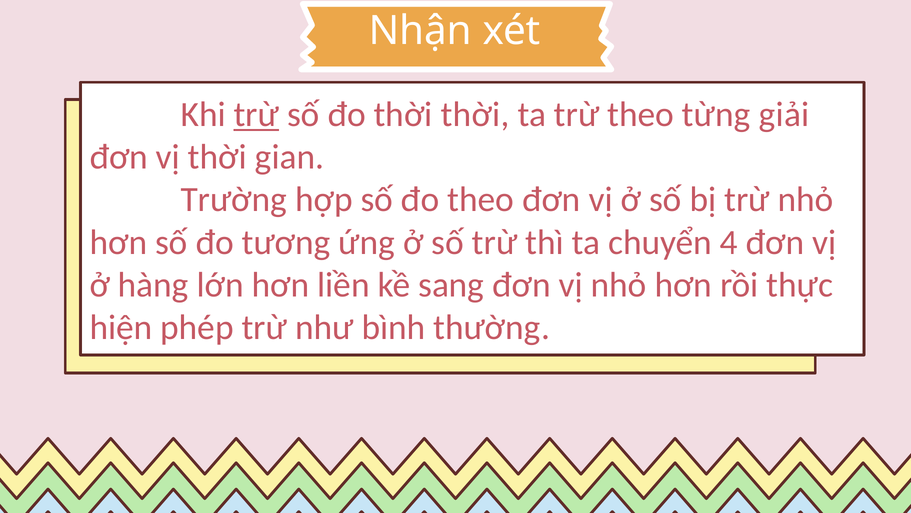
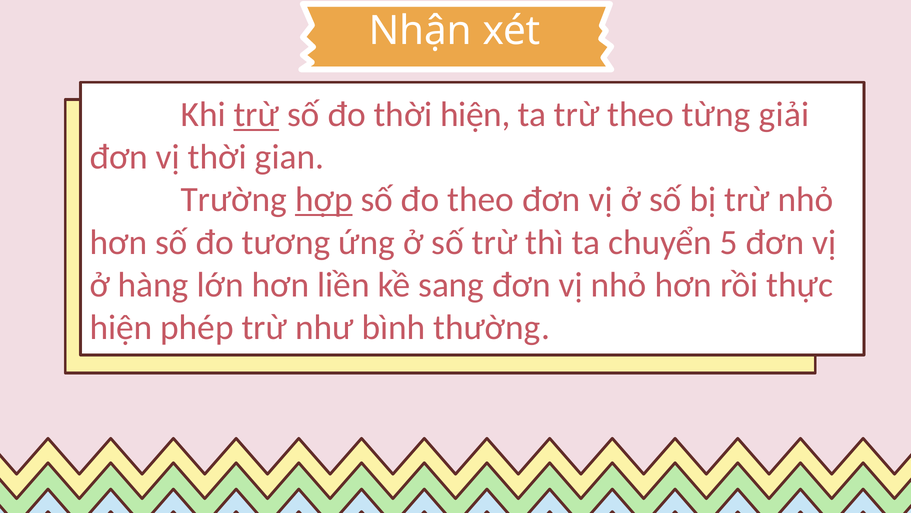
thời thời: thời -> hiện
hợp underline: none -> present
4: 4 -> 5
